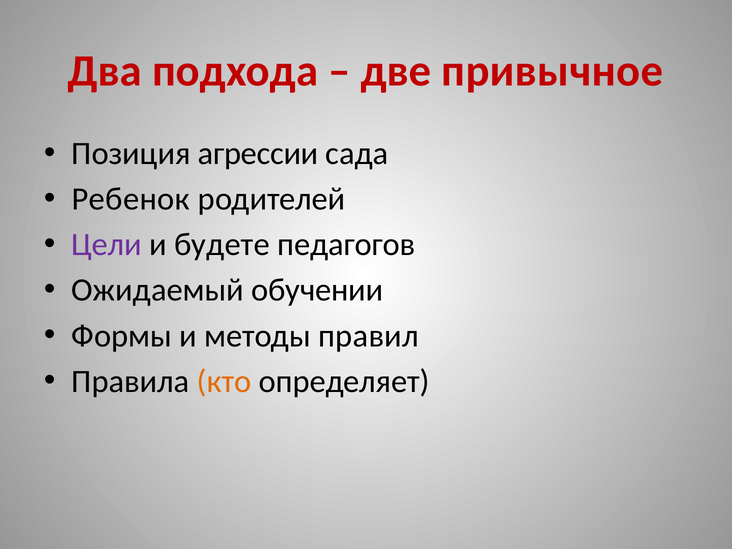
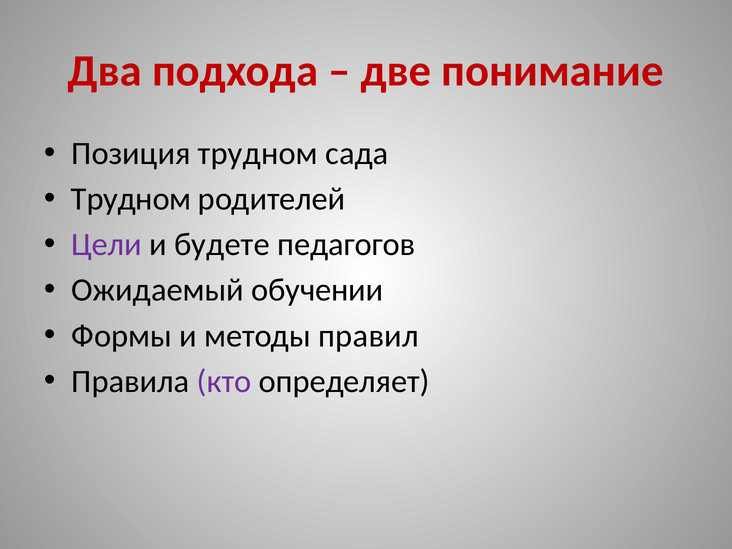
привычное: привычное -> понимание
Позиция агрессии: агрессии -> трудном
Ребенок at (131, 199): Ребенок -> Трудном
кто colour: orange -> purple
